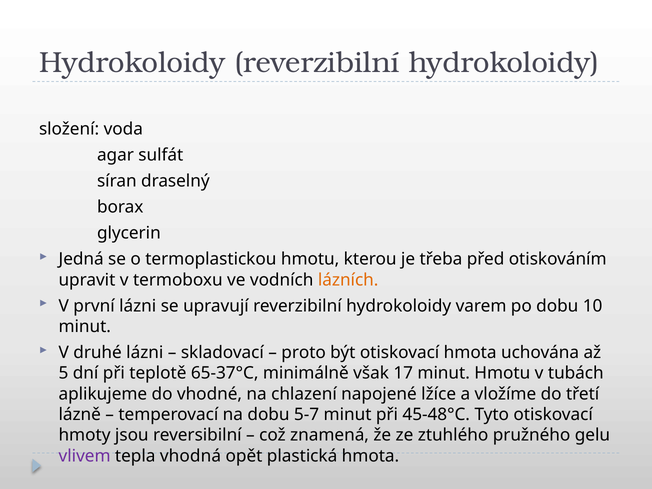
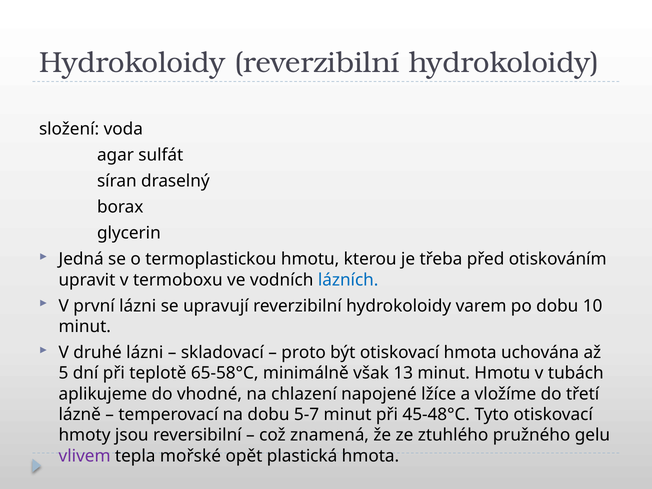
lázních colour: orange -> blue
65-37°C: 65-37°C -> 65-58°C
17: 17 -> 13
vhodná: vhodná -> mořské
